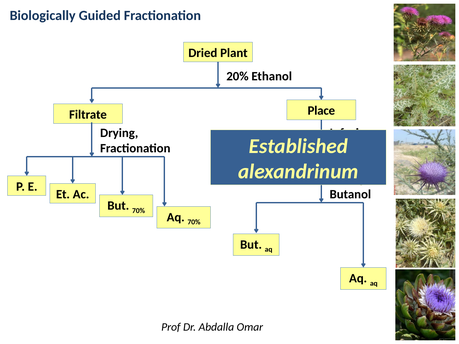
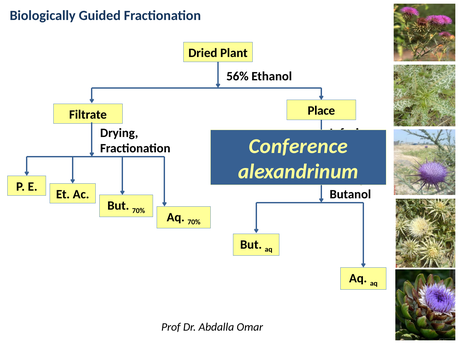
20%: 20% -> 56%
Established: Established -> Conference
